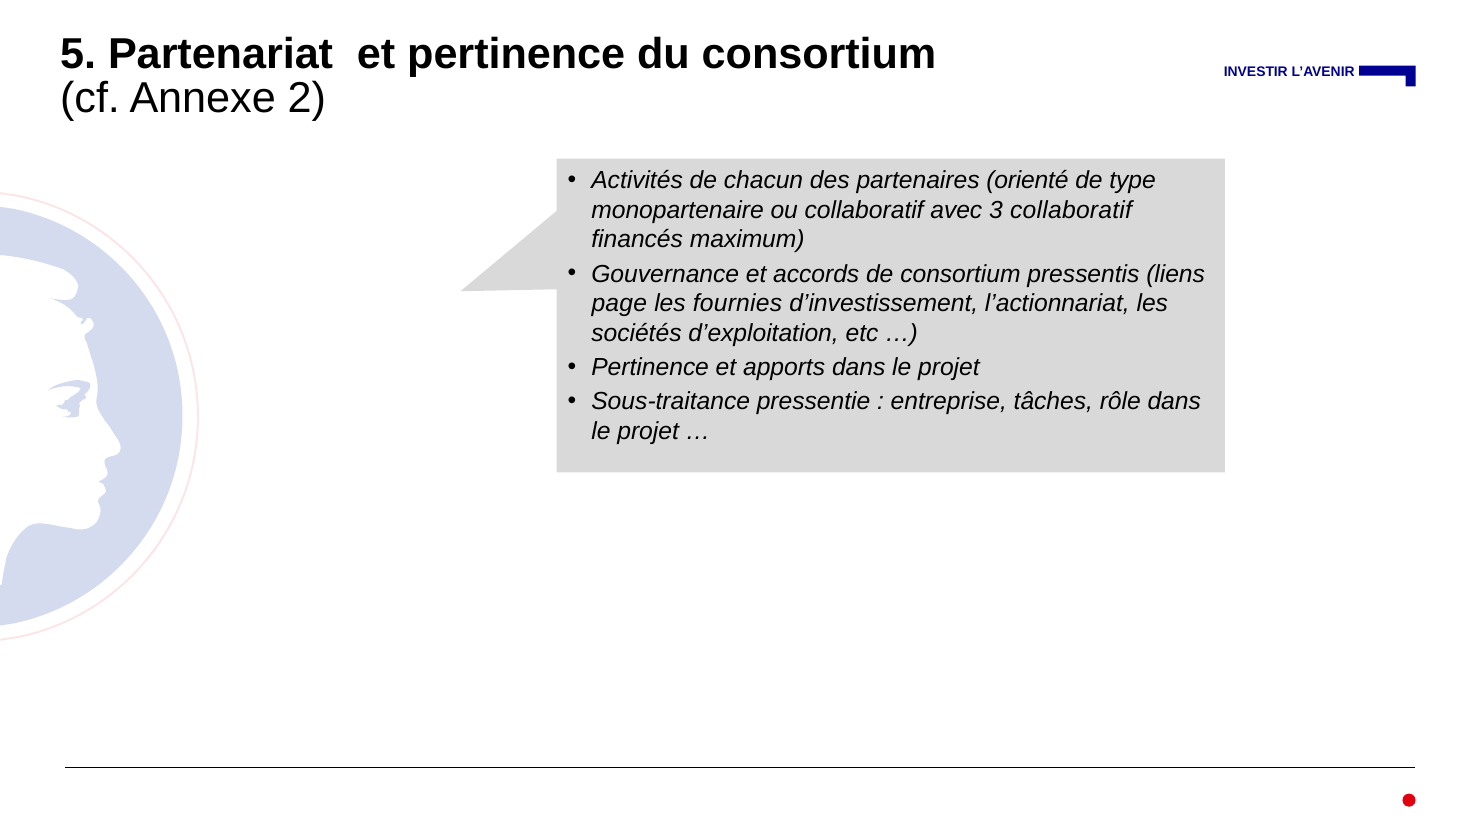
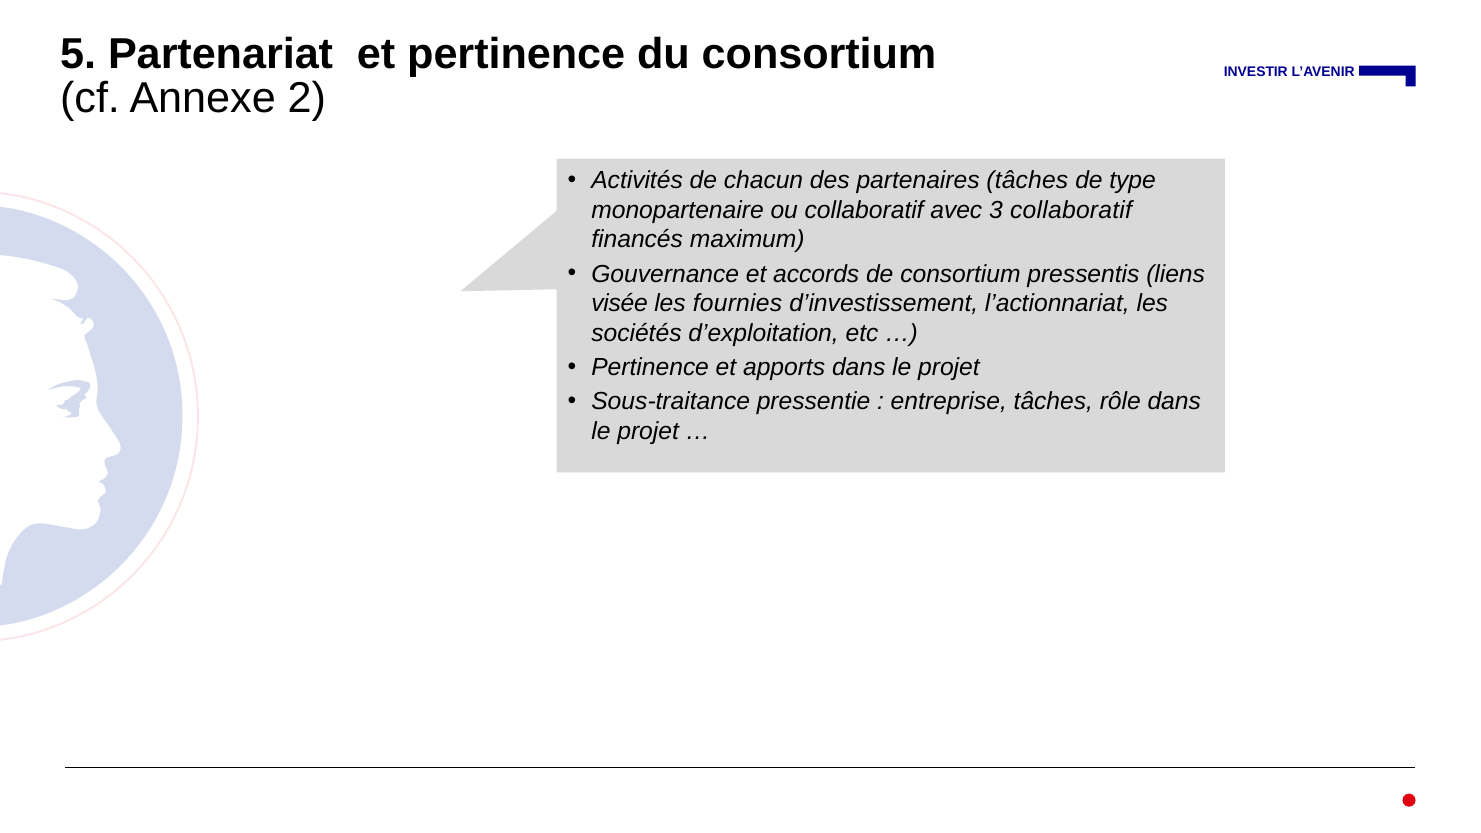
partenaires orienté: orienté -> tâches
page: page -> visée
